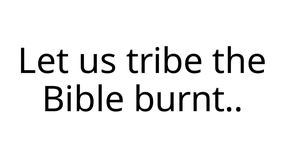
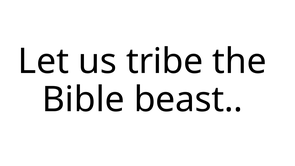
burnt: burnt -> beast
